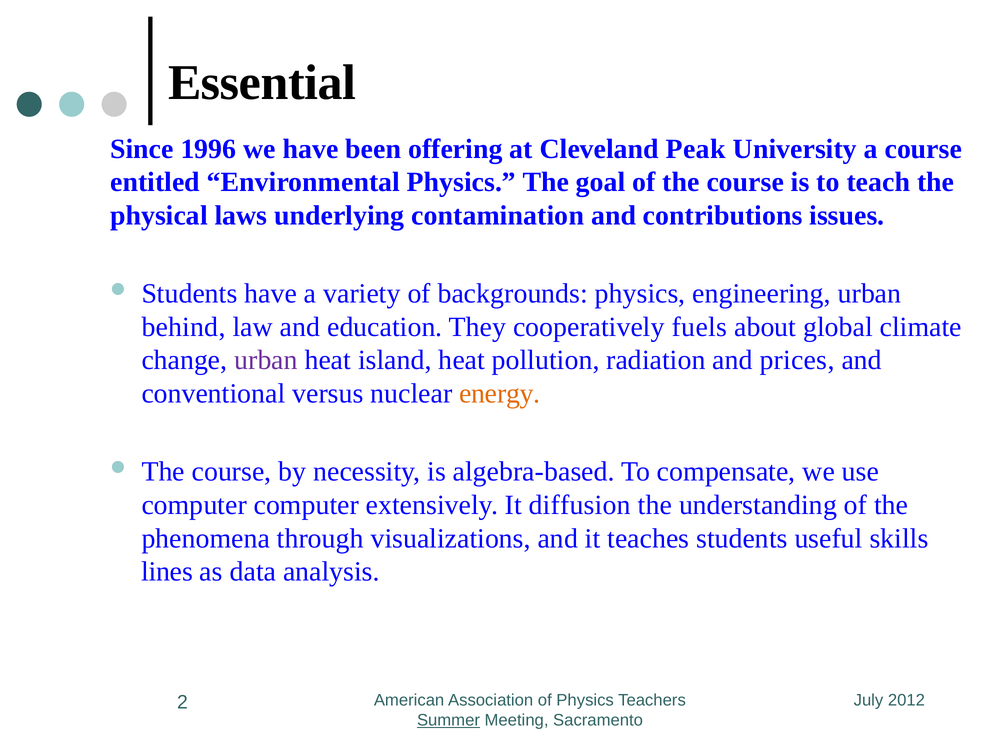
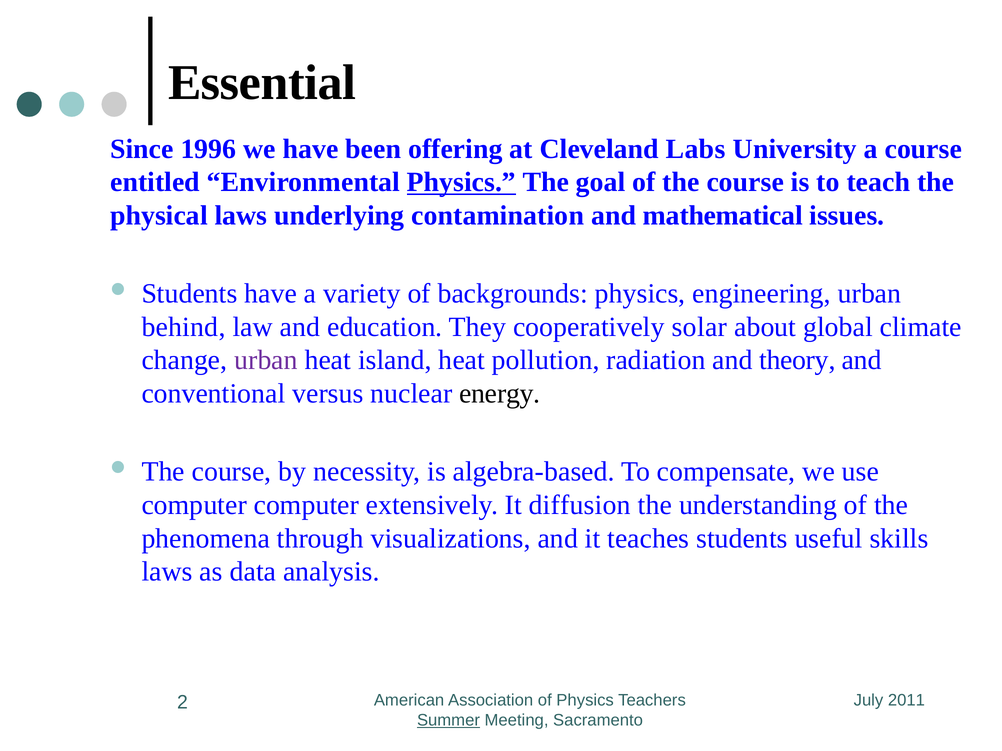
Peak: Peak -> Labs
Physics at (461, 182) underline: none -> present
contributions: contributions -> mathematical
fuels: fuels -> solar
prices: prices -> theory
energy colour: orange -> black
lines at (167, 572): lines -> laws
2012: 2012 -> 2011
